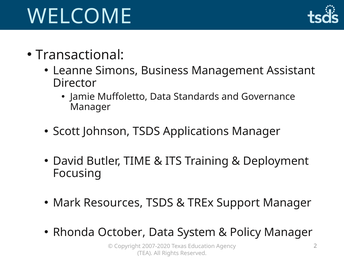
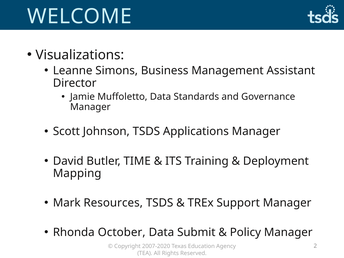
Transactional: Transactional -> Visualizations
Focusing: Focusing -> Mapping
System: System -> Submit
